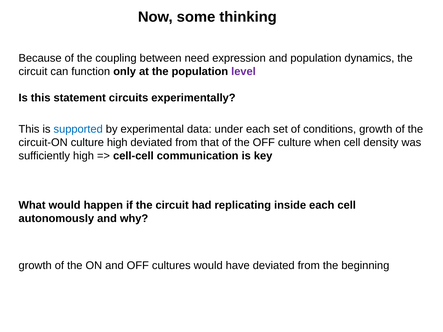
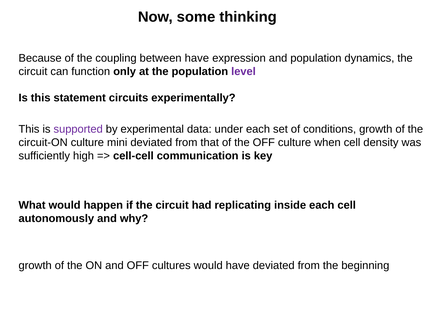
between need: need -> have
supported colour: blue -> purple
culture high: high -> mini
